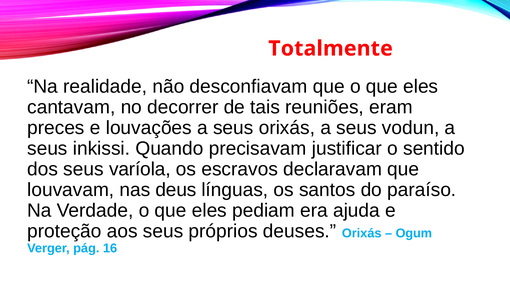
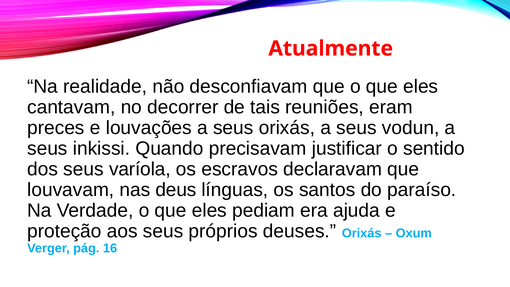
Totalmente: Totalmente -> Atualmente
Ogum: Ogum -> Oxum
